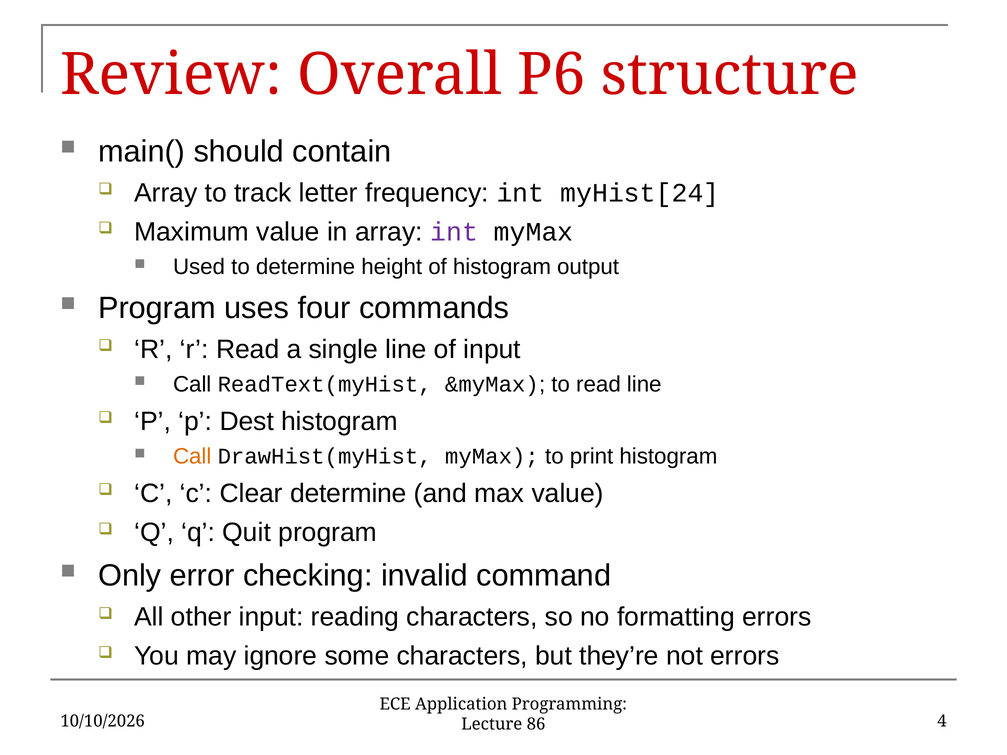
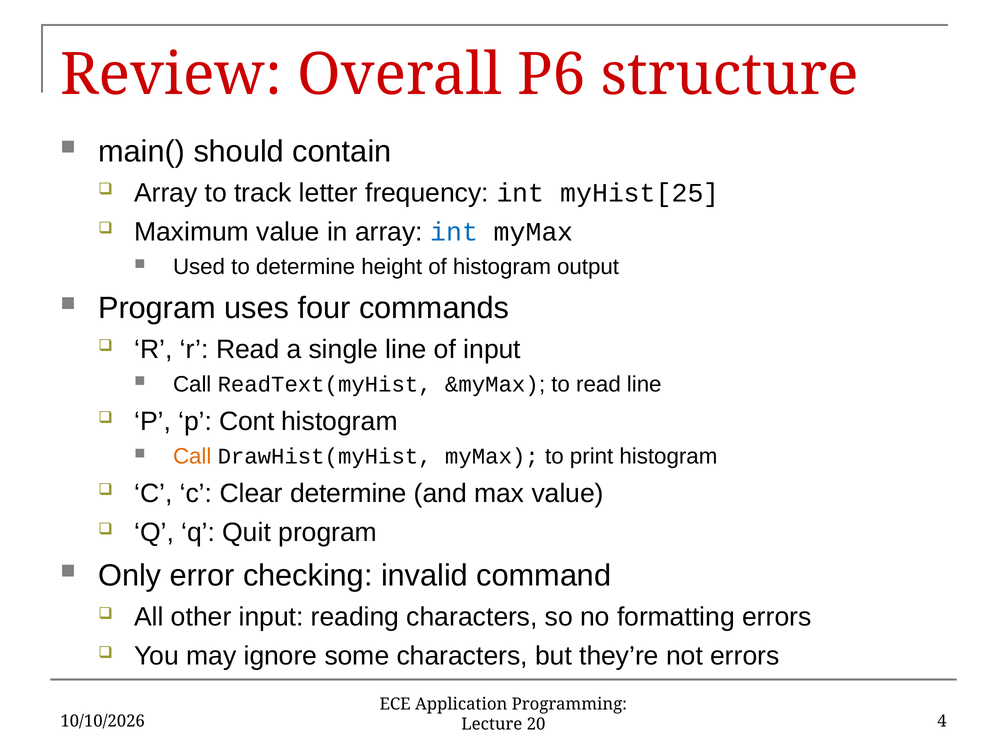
myHist[24: myHist[24 -> myHist[25
int at (454, 232) colour: purple -> blue
Dest: Dest -> Cont
86: 86 -> 20
